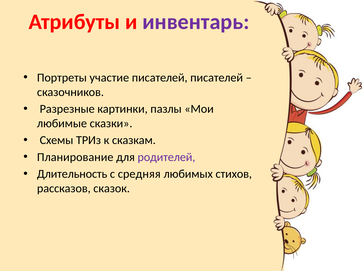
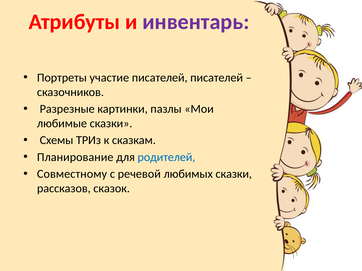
родителей colour: purple -> blue
Длительность: Длительность -> Совместному
средняя: средняя -> речевой
любимых стихов: стихов -> сказки
